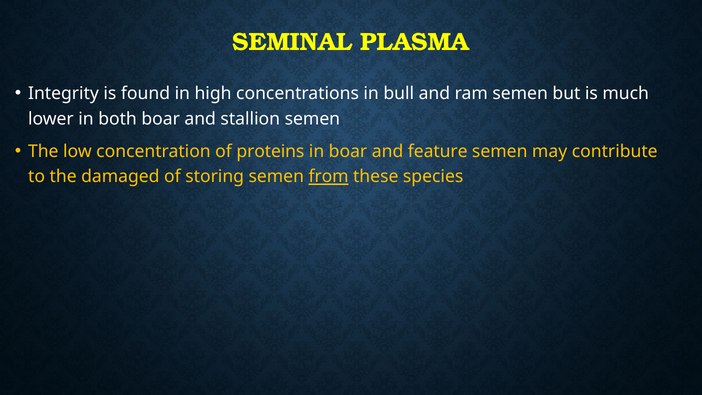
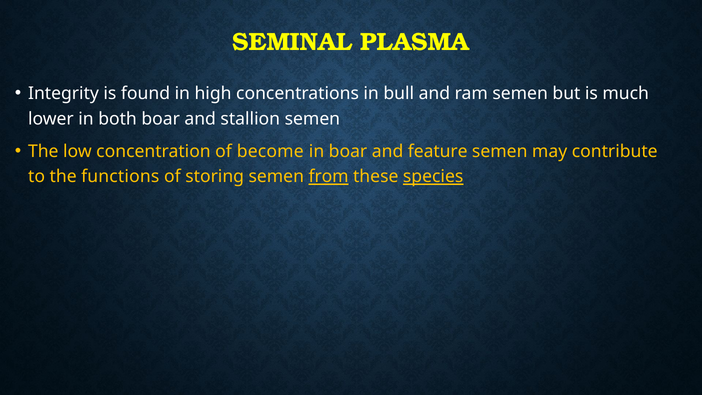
proteins: proteins -> become
damaged: damaged -> functions
species underline: none -> present
